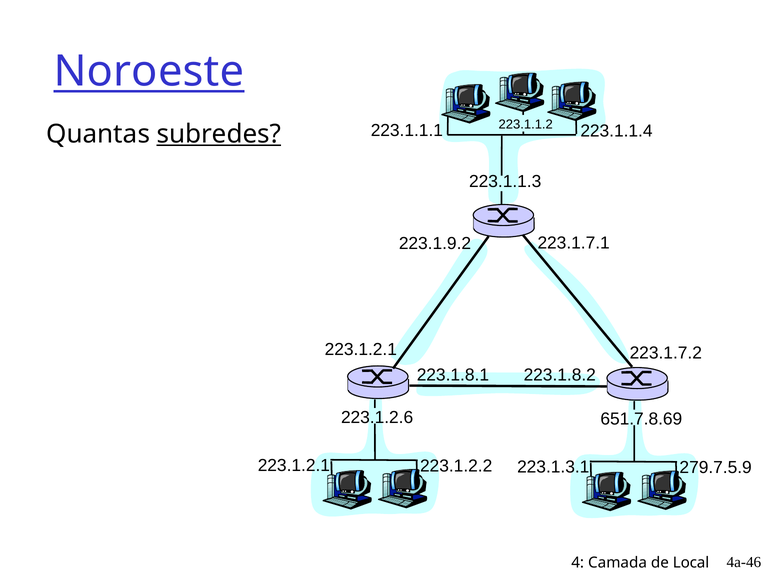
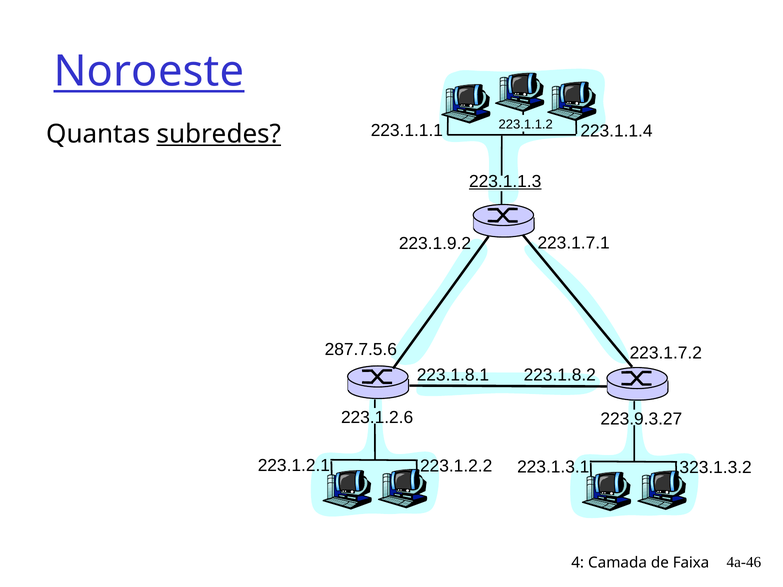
223.1.1.3 underline: none -> present
223.1.2.1 at (361, 350): 223.1.2.1 -> 287.7.5.6
651.7.8.69: 651.7.8.69 -> 223.9.3.27
279.7.5.9: 279.7.5.9 -> 323.1.3.2
Local: Local -> Faixa
